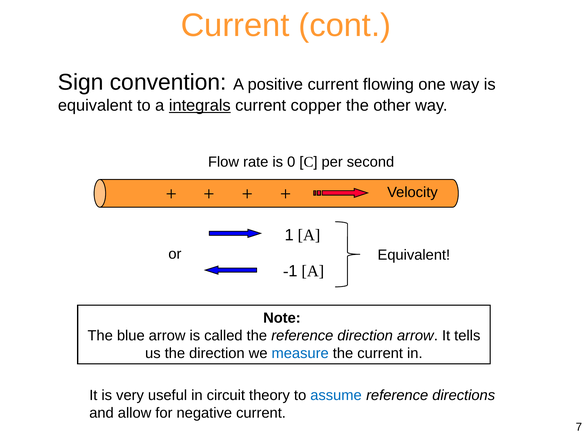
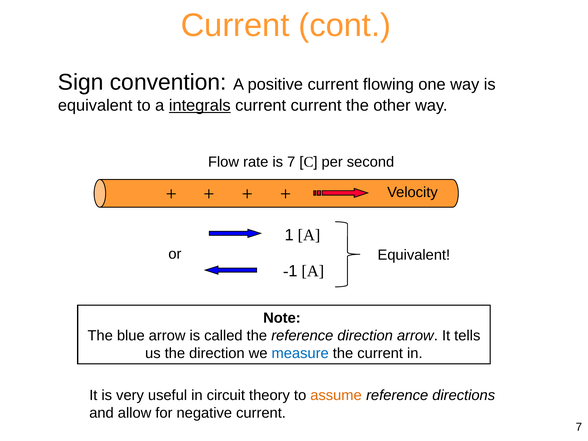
current copper: copper -> current
is 0: 0 -> 7
assume colour: blue -> orange
